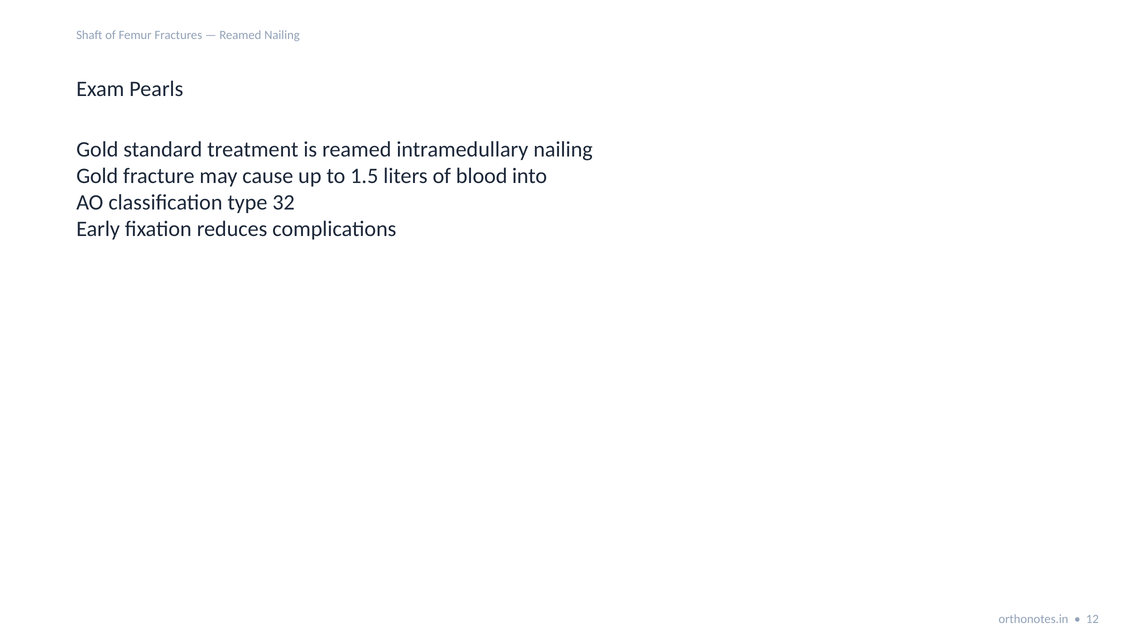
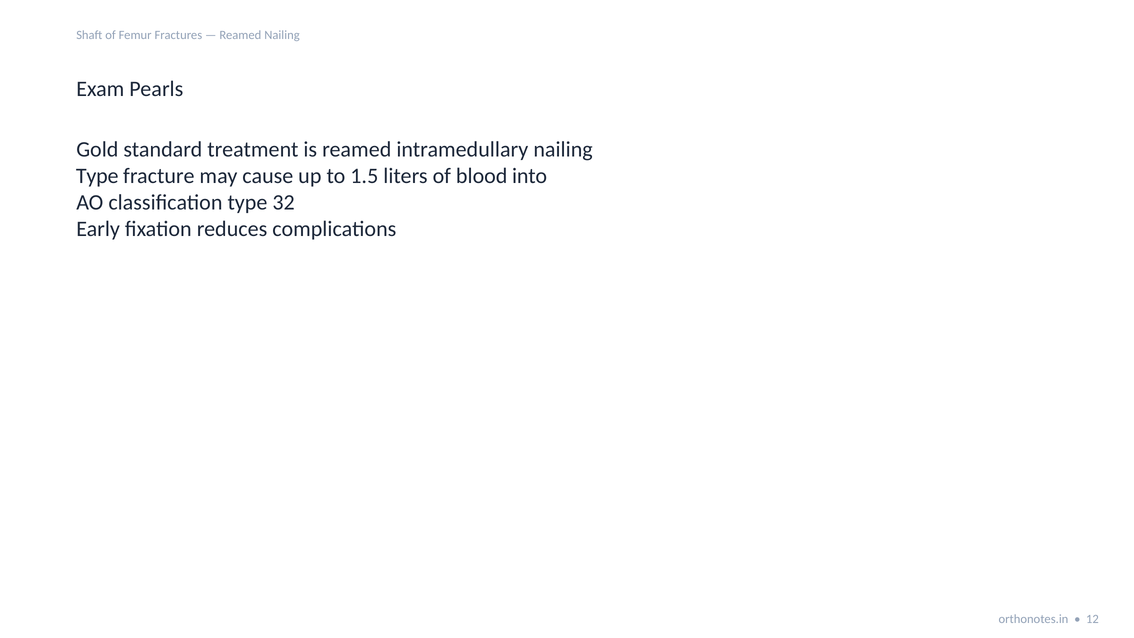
Gold at (97, 176): Gold -> Type
